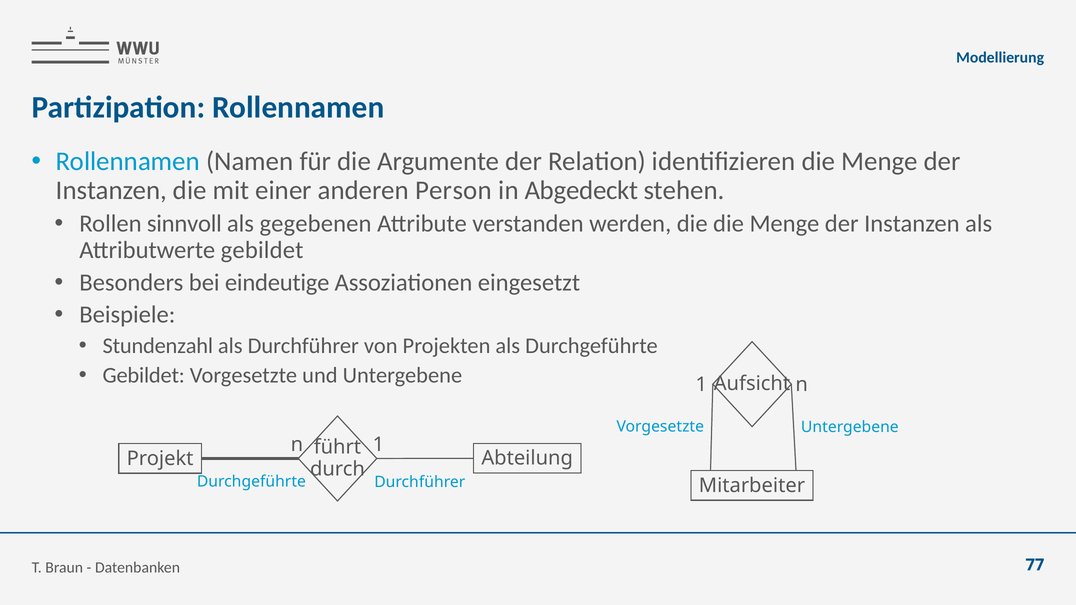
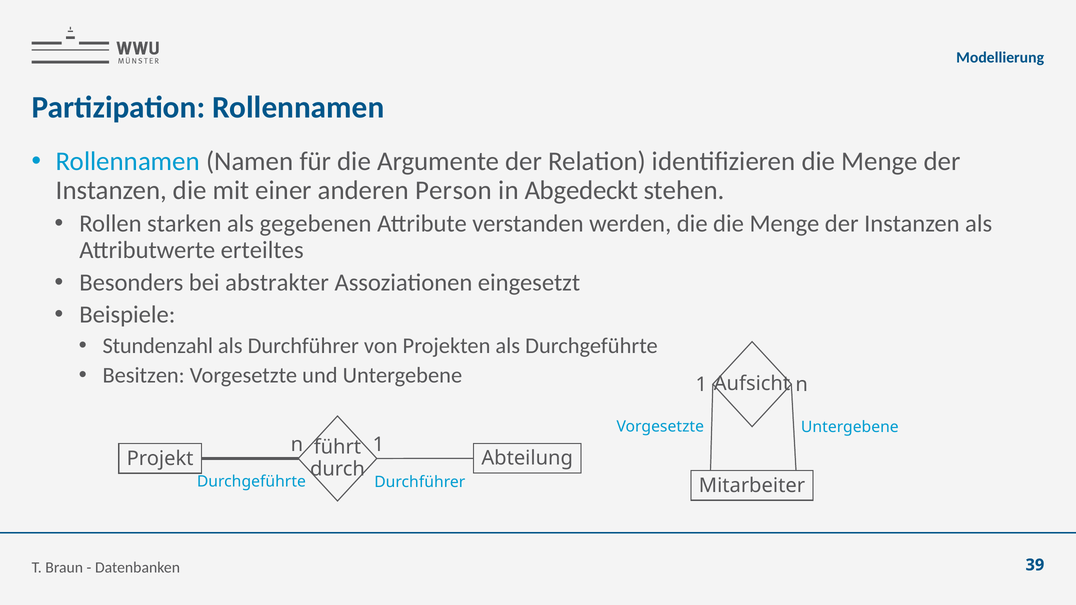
sinnvoll: sinnvoll -> starken
Attributwerte gebildet: gebildet -> erteiltes
eindeutige: eindeutige -> abstrakter
Gebildet at (144, 376): Gebildet -> Besitzen
77: 77 -> 39
